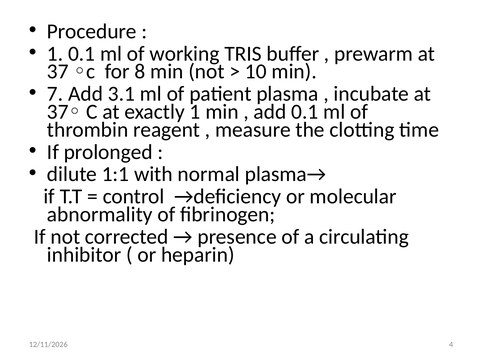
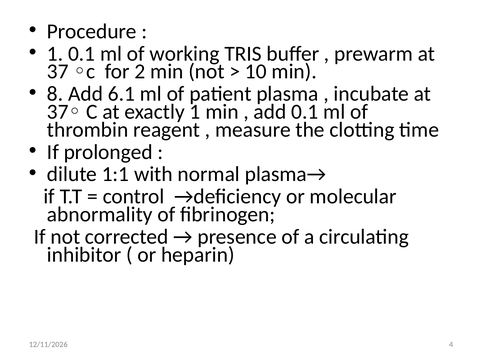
8: 8 -> 2
7: 7 -> 8
3.1: 3.1 -> 6.1
